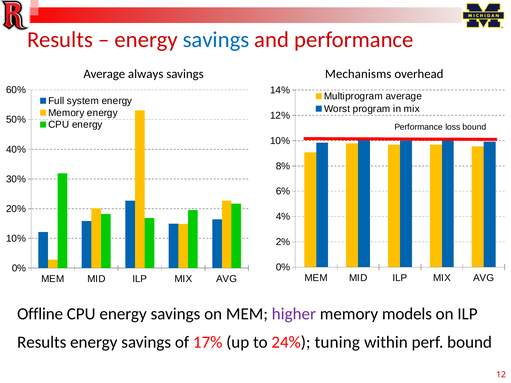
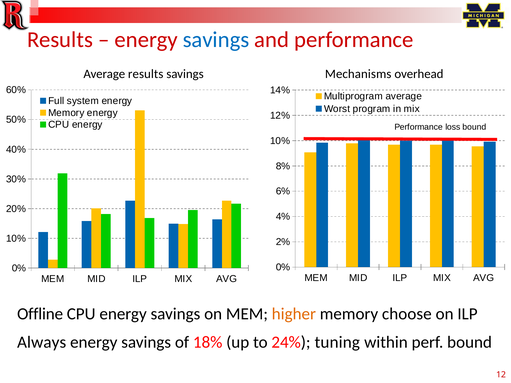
Average always: always -> results
higher colour: purple -> orange
models: models -> choose
Results at (42, 343): Results -> Always
17%: 17% -> 18%
